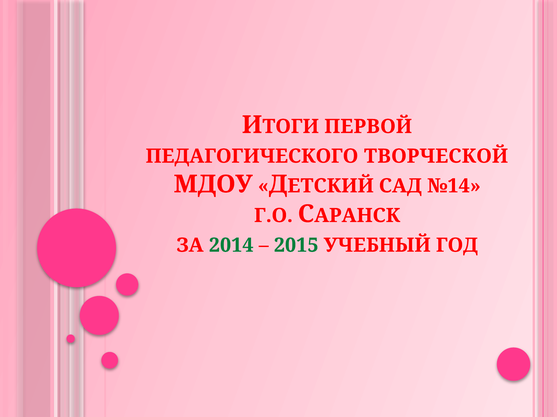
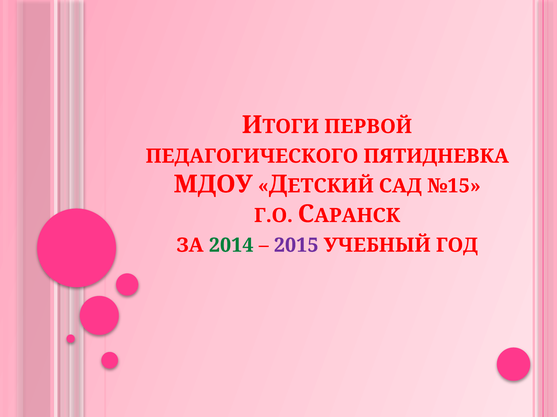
ТВОРЧЕСКОЙ: ТВОРЧЕСКОЙ -> ПЯТИДНЕВКА
№14: №14 -> №15
2015 colour: green -> purple
